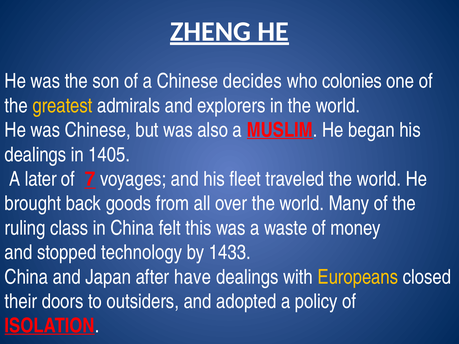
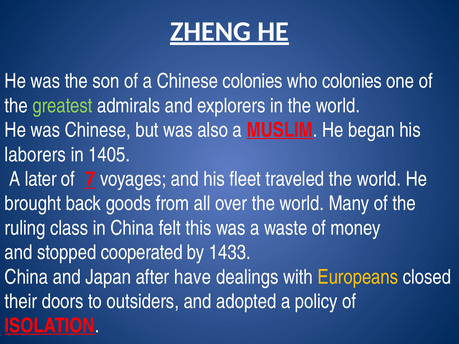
Chinese decides: decides -> colonies
greatest colour: yellow -> light green
dealings at (35, 155): dealings -> laborers
technology: technology -> cooperated
